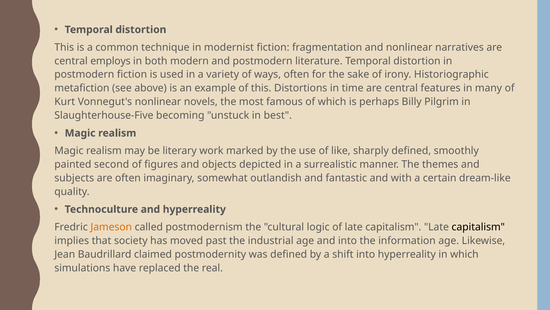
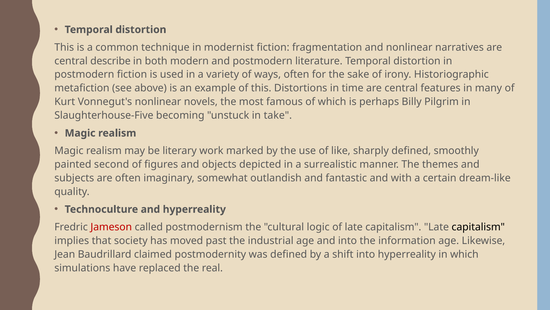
employs: employs -> describe
best: best -> take
Jameson colour: orange -> red
